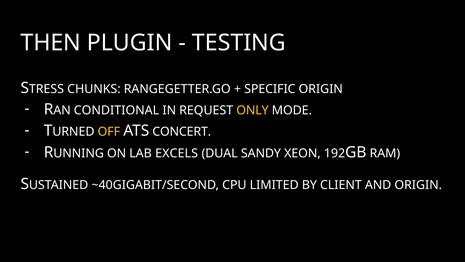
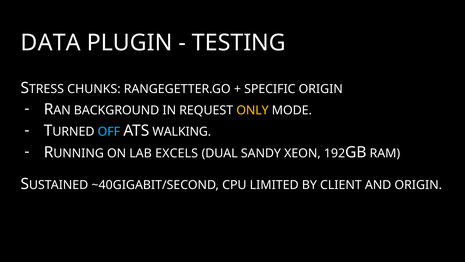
THEN: THEN -> DATA
CONDITIONAL: CONDITIONAL -> BACKGROUND
OFF colour: yellow -> light blue
CONCERT: CONCERT -> WALKING
